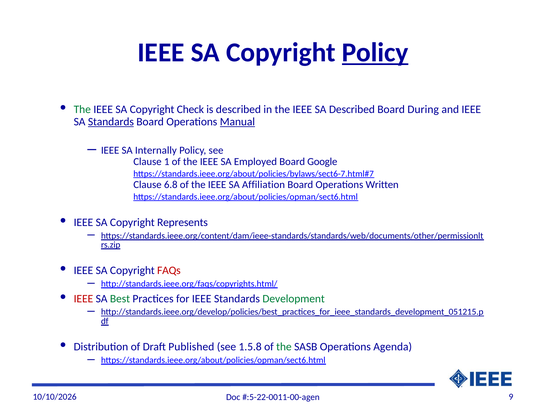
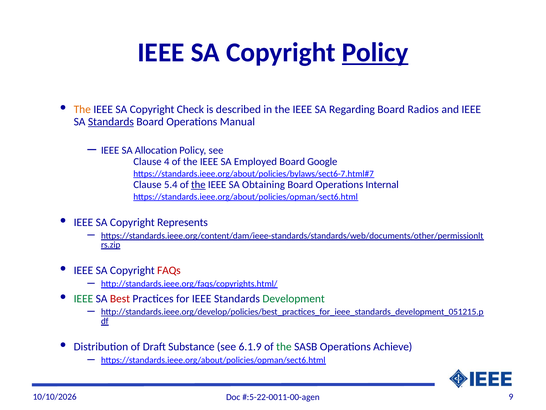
The at (82, 109) colour: green -> orange
SA Described: Described -> Regarding
During: During -> Radios
Manual underline: present -> none
Internally: Internally -> Allocation
1: 1 -> 4
6.8: 6.8 -> 5.4
the at (198, 184) underline: none -> present
Affiliation: Affiliation -> Obtaining
Written: Written -> Internal
IEEE at (83, 298) colour: red -> green
Best colour: green -> red
Published: Published -> Substance
1.5.8: 1.5.8 -> 6.1.9
Agenda: Agenda -> Achieve
